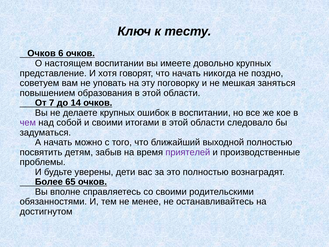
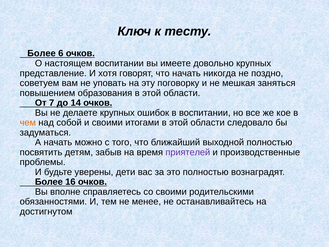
Очков at (42, 53): Очков -> Более
чем colour: purple -> orange
65: 65 -> 16
